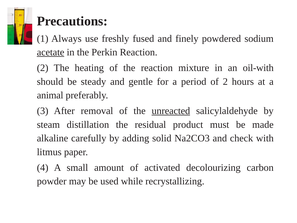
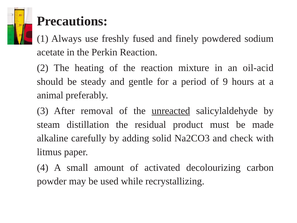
acetate underline: present -> none
oil-with: oil-with -> oil-acid
of 2: 2 -> 9
